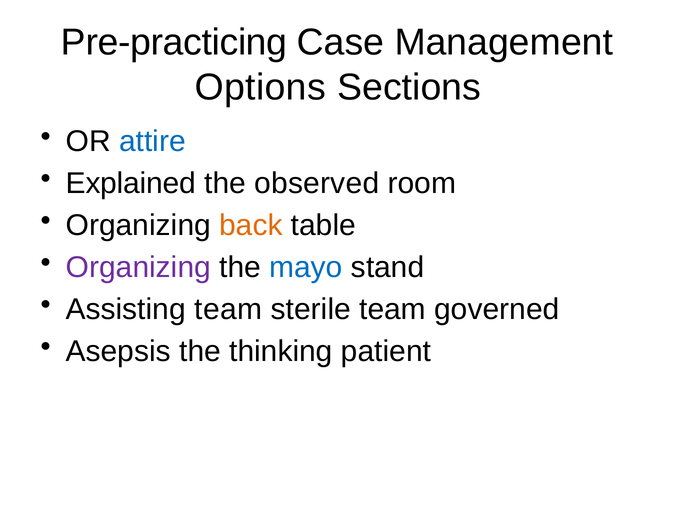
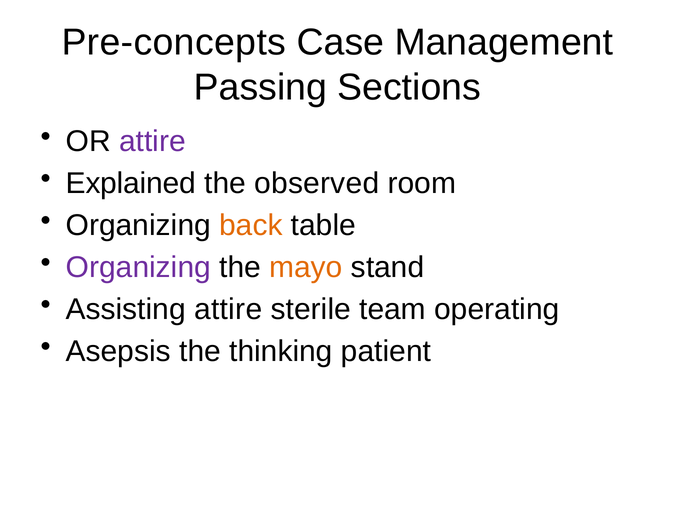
Pre-practicing: Pre-practicing -> Pre-concepts
Options: Options -> Passing
attire at (152, 142) colour: blue -> purple
mayo colour: blue -> orange
Assisting team: team -> attire
governed: governed -> operating
